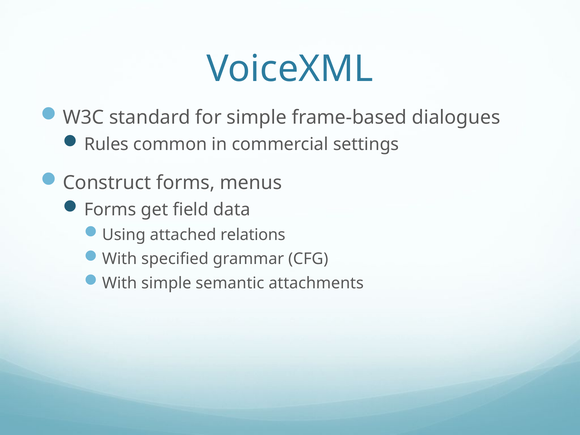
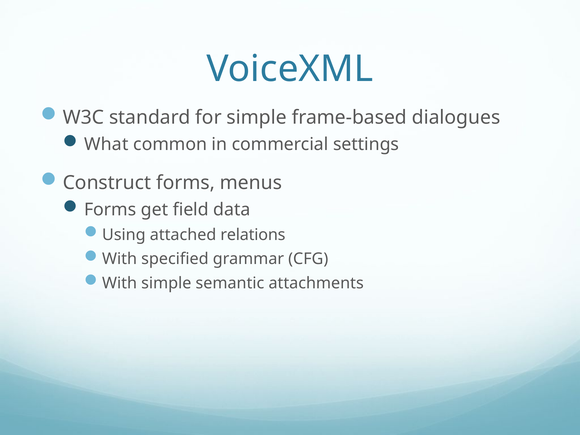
Rules: Rules -> What
